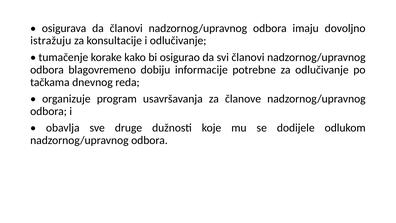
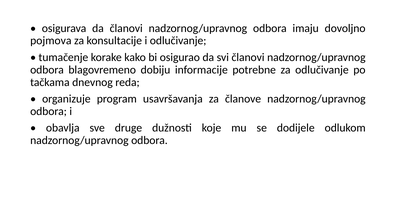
istražuju: istražuju -> pojmova
